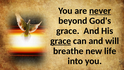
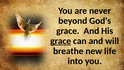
never underline: present -> none
